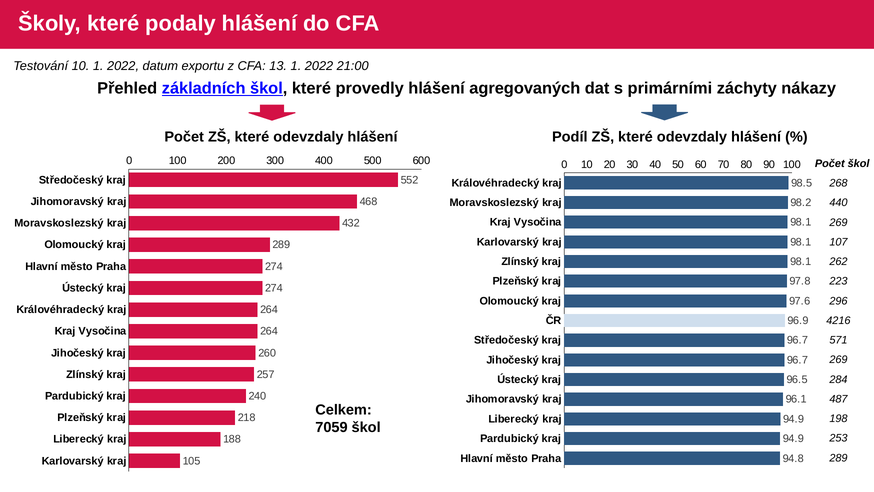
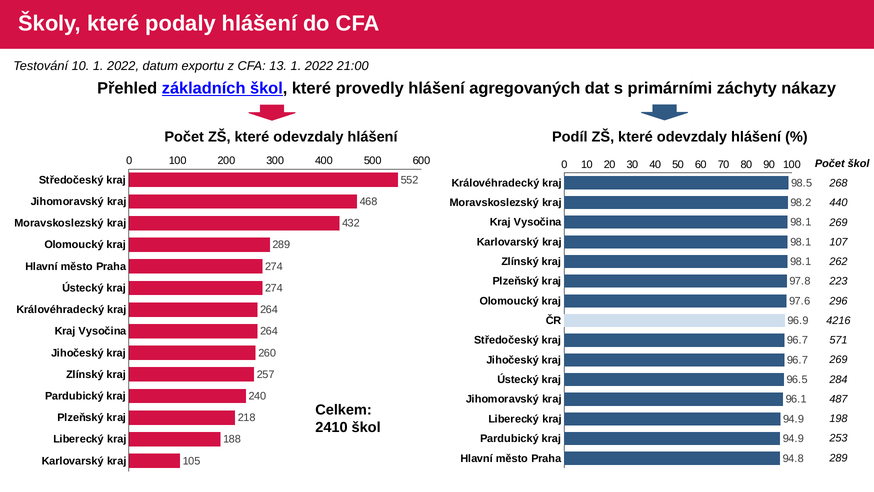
7059: 7059 -> 2410
